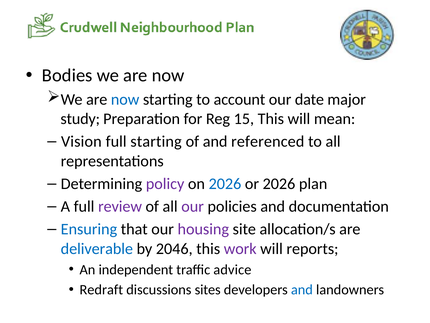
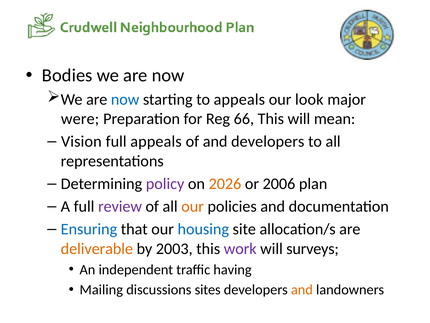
to account: account -> appeals
date: date -> look
study: study -> were
15: 15 -> 66
full starting: starting -> appeals
and referenced: referenced -> developers
2026 at (225, 184) colour: blue -> orange
or 2026: 2026 -> 2006
our at (193, 206) colour: purple -> orange
housing colour: purple -> blue
deliverable colour: blue -> orange
2046: 2046 -> 2003
reports: reports -> surveys
advice: advice -> having
Redraft: Redraft -> Mailing
and at (302, 289) colour: blue -> orange
